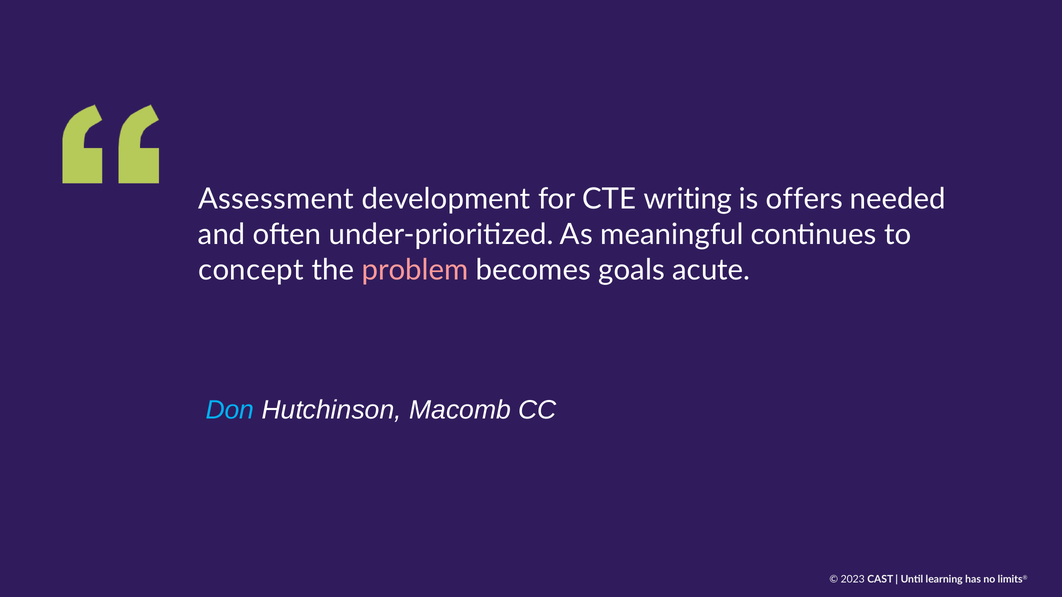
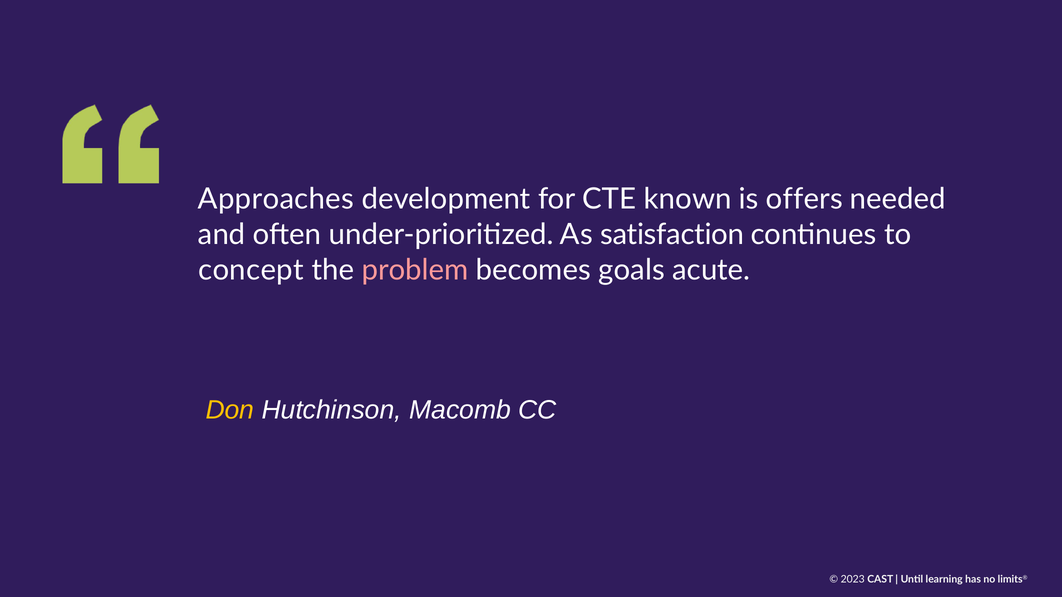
Assessment: Assessment -> Approaches
writing: writing -> known
meaningful: meaningful -> satisfaction
Don colour: light blue -> yellow
